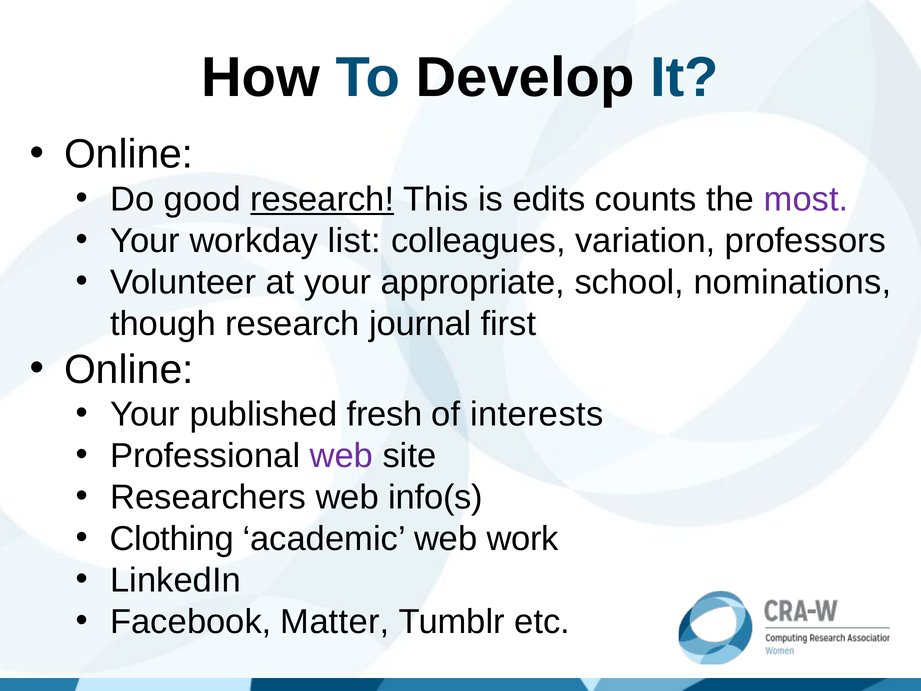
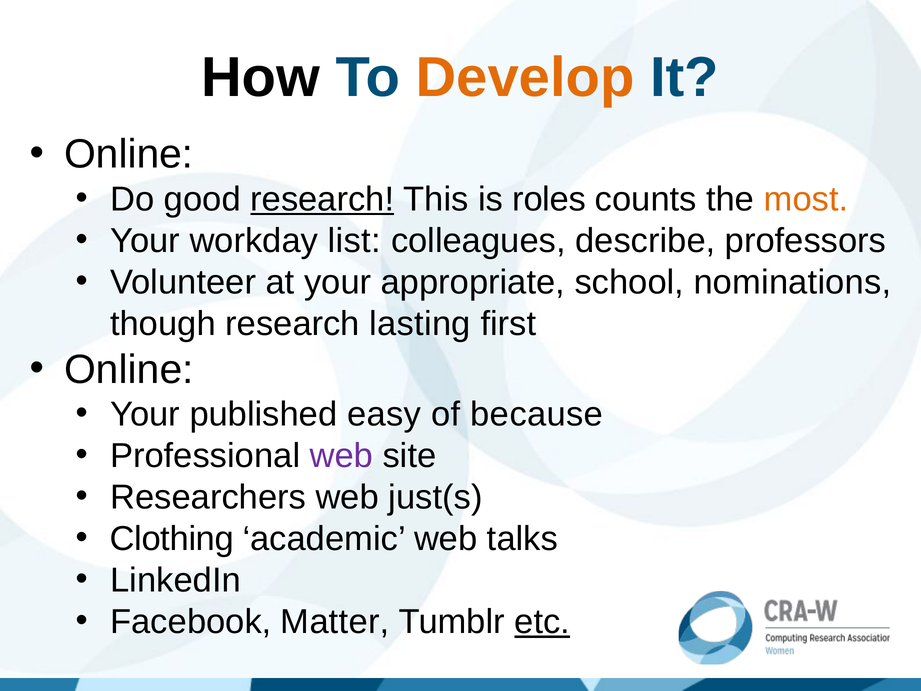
Develop colour: black -> orange
edits: edits -> roles
most colour: purple -> orange
variation: variation -> describe
journal: journal -> lasting
fresh: fresh -> easy
interests: interests -> because
info(s: info(s -> just(s
work: work -> talks
etc underline: none -> present
